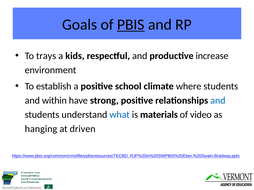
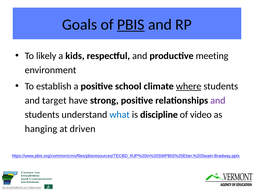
trays: trays -> likely
increase: increase -> meeting
where underline: none -> present
within: within -> target
and at (218, 101) colour: blue -> purple
materials: materials -> discipline
